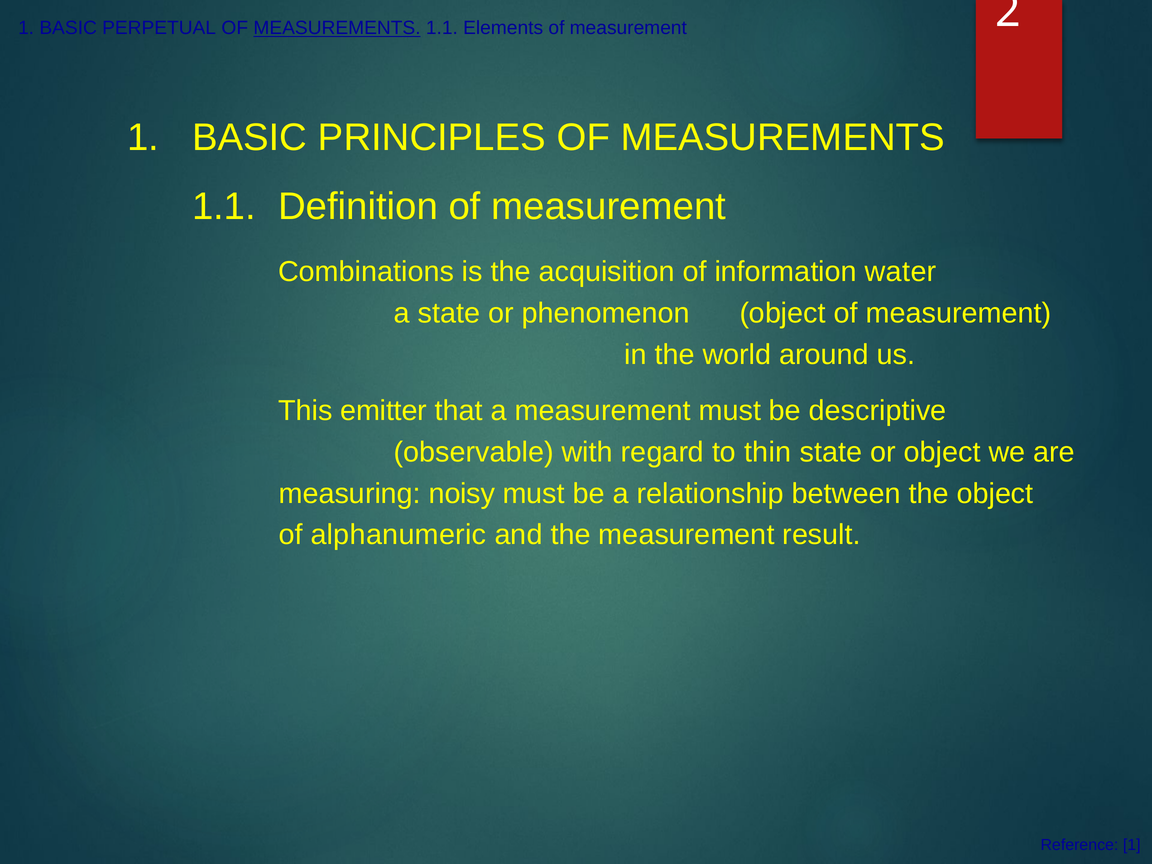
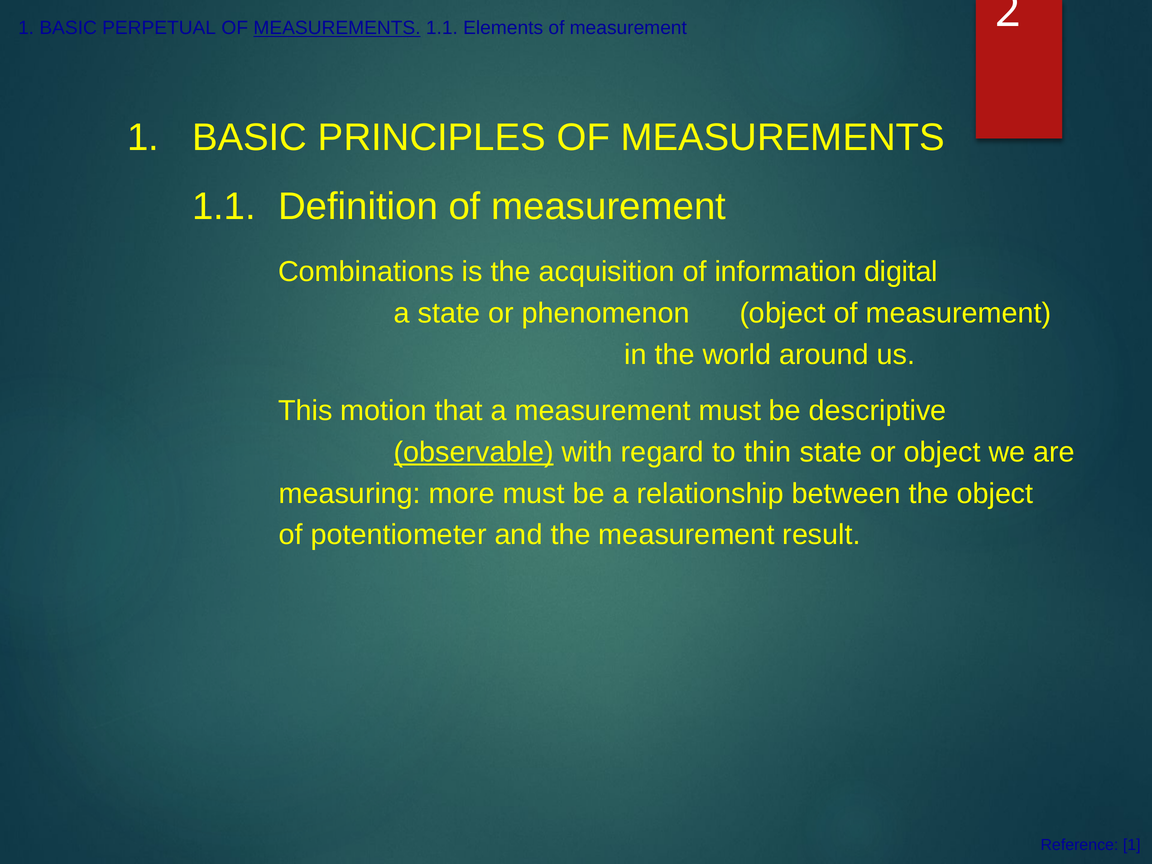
water: water -> digital
emitter: emitter -> motion
observable underline: none -> present
noisy: noisy -> more
alphanumeric: alphanumeric -> potentiometer
